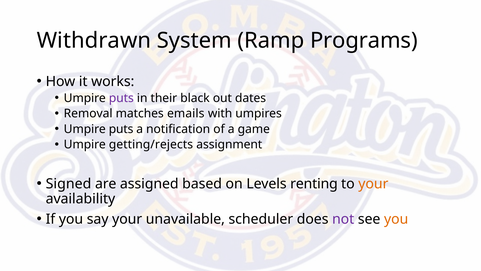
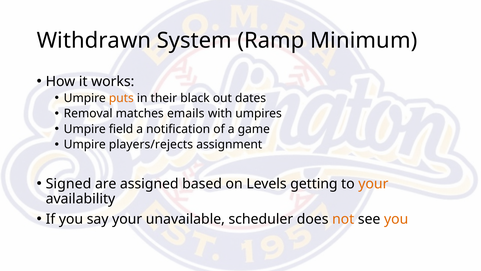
Programs: Programs -> Minimum
puts at (121, 98) colour: purple -> orange
puts at (121, 129): puts -> field
getting/rejects: getting/rejects -> players/rejects
renting: renting -> getting
not colour: purple -> orange
